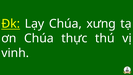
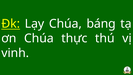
xưng: xưng -> báng
